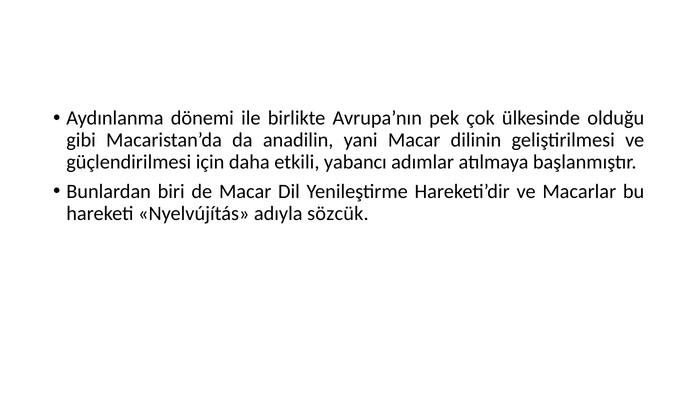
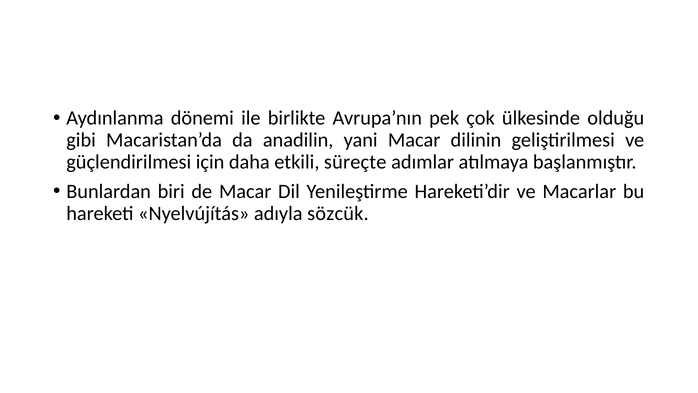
yabancı: yabancı -> süreçte
